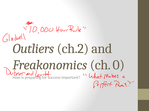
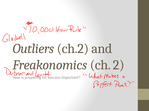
0: 0 -> 2
